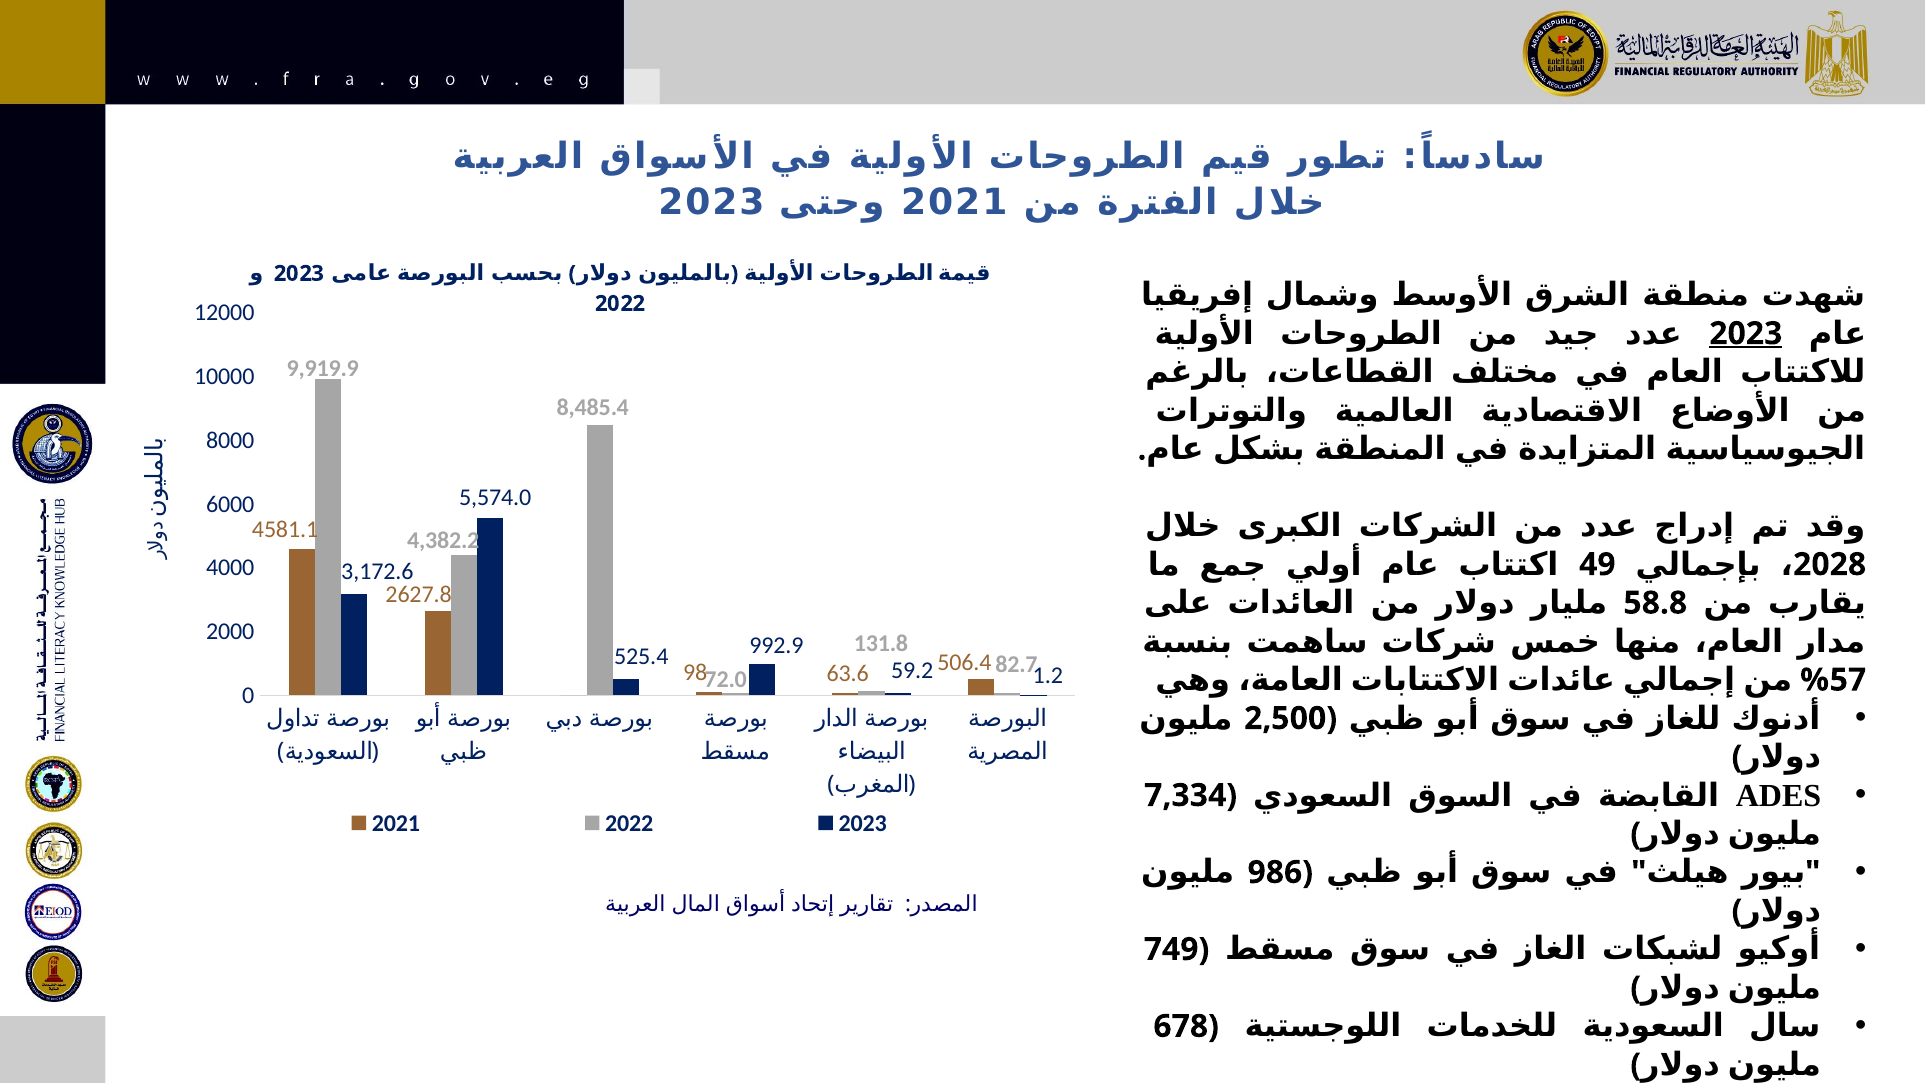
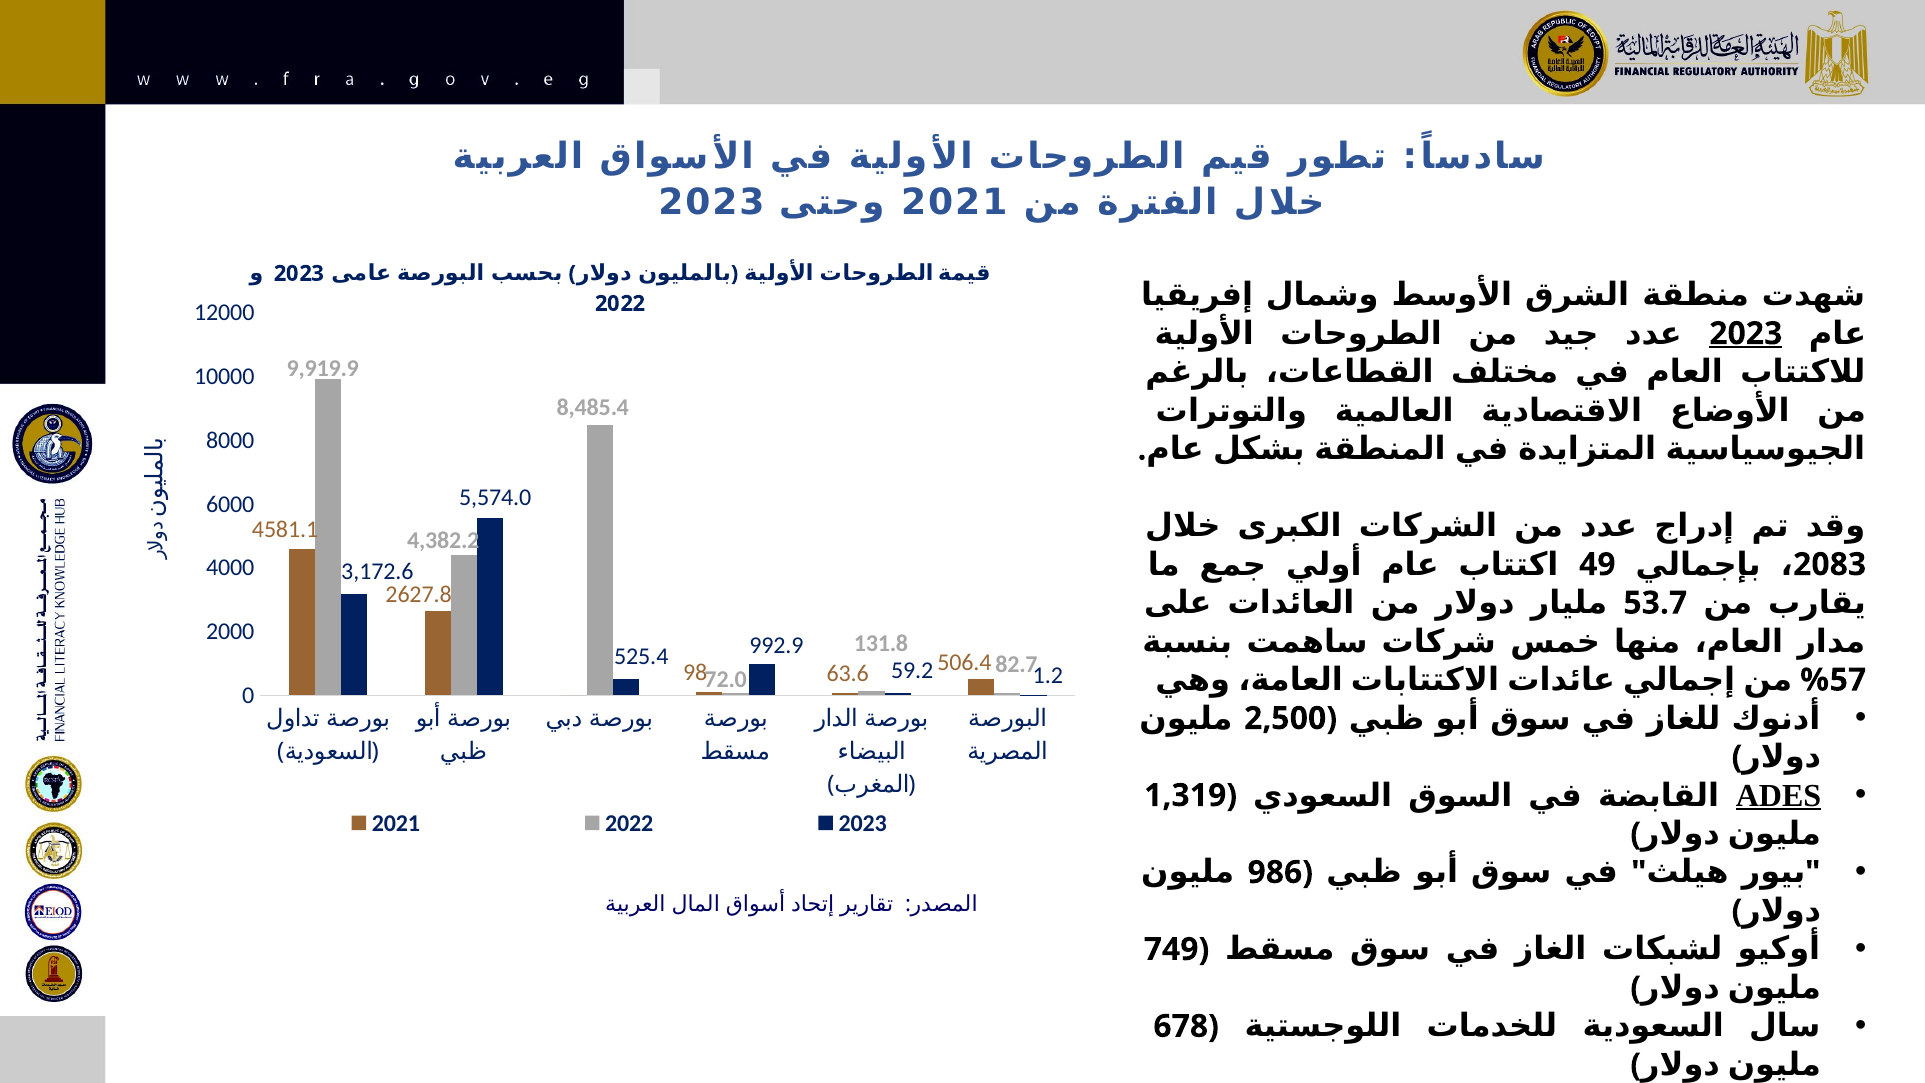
2028: 2028 -> 2083
58.8: 58.8 -> 53.7
ADES underline: none -> present
7,334: 7,334 -> 1,319
